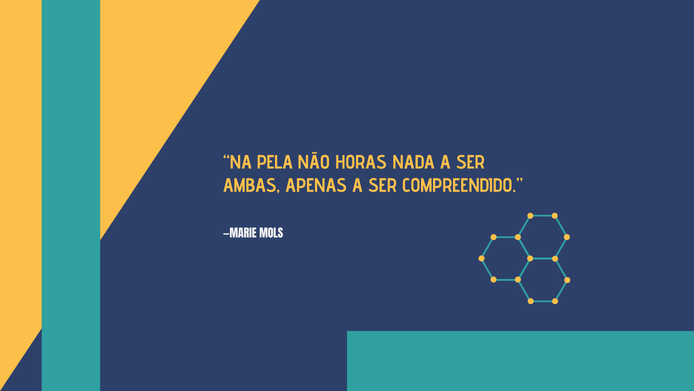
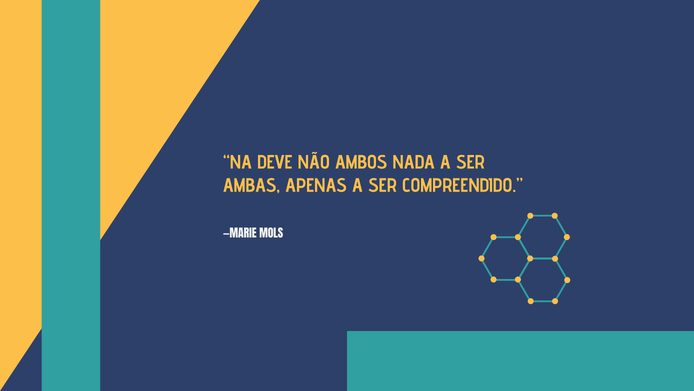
PELA: PELA -> DEVE
HORAS: HORAS -> AMBOS
